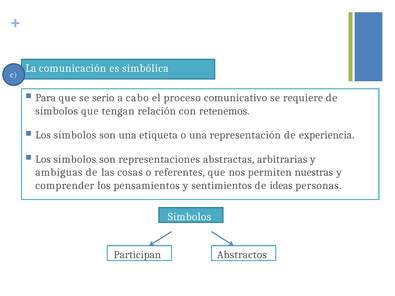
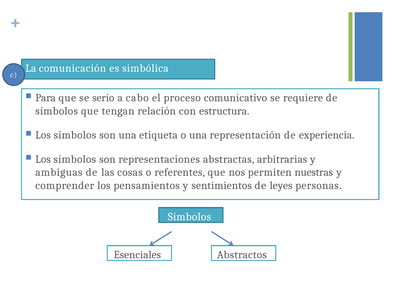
retenemos: retenemos -> estructura
ideas: ideas -> leyes
Participan: Participan -> Esenciales
